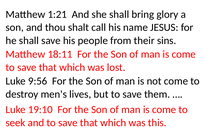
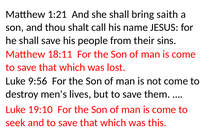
glory: glory -> saith
